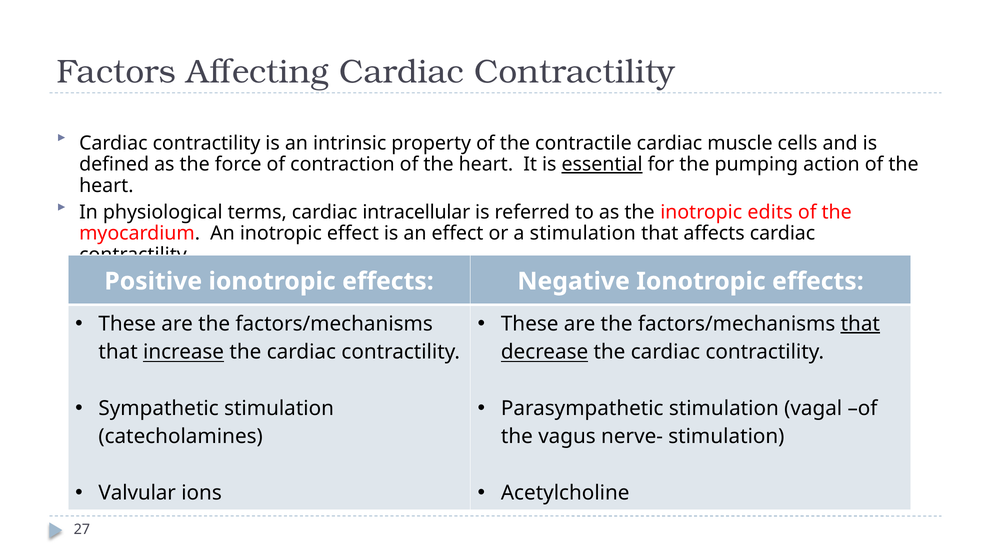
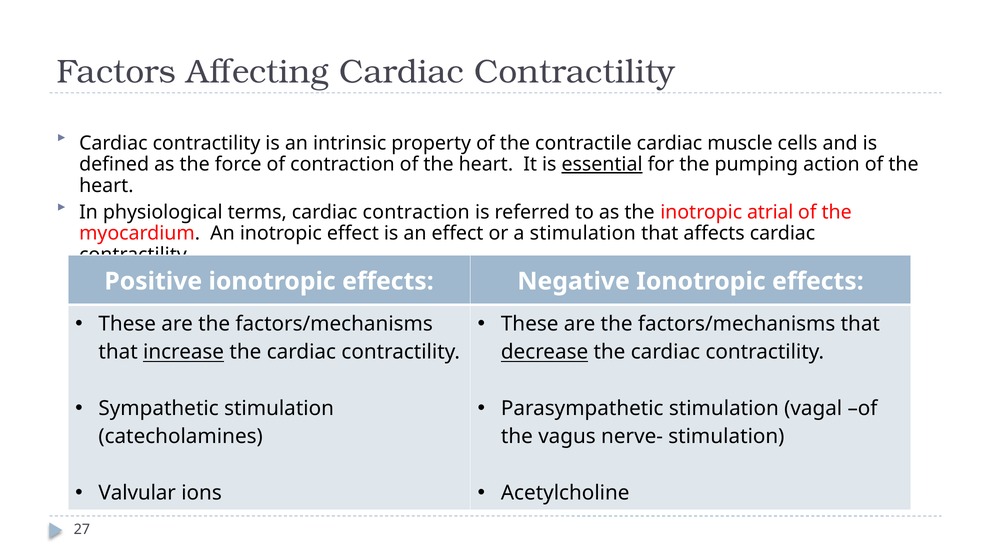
cardiac intracellular: intracellular -> contraction
edits: edits -> atrial
that at (860, 324) underline: present -> none
